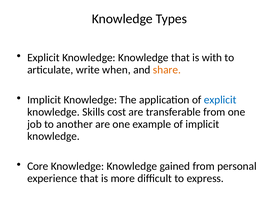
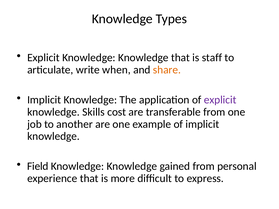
with: with -> staff
explicit at (220, 100) colour: blue -> purple
Core: Core -> Field
